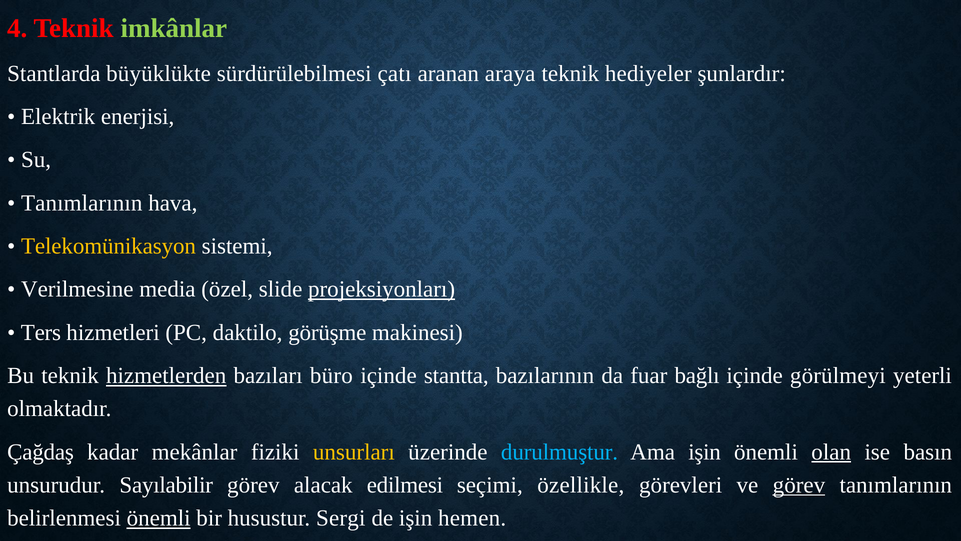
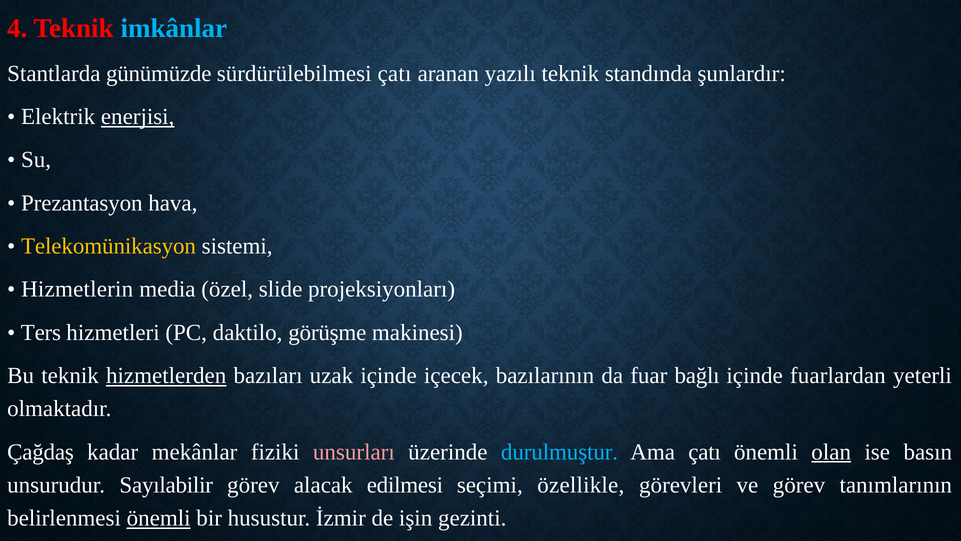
imkânlar colour: light green -> light blue
büyüklükte: büyüklükte -> günümüzde
araya: araya -> yazılı
hediyeler: hediyeler -> standında
enerjisi underline: none -> present
Tanımlarının at (82, 203): Tanımlarının -> Prezantasyon
Verilmesine: Verilmesine -> Hizmetlerin
projeksiyonları underline: present -> none
büro: büro -> uzak
stantta: stantta -> içecek
görülmeyi: görülmeyi -> fuarlardan
unsurları colour: yellow -> pink
Ama işin: işin -> çatı
görev at (799, 485) underline: present -> none
Sergi: Sergi -> İzmir
hemen: hemen -> gezinti
